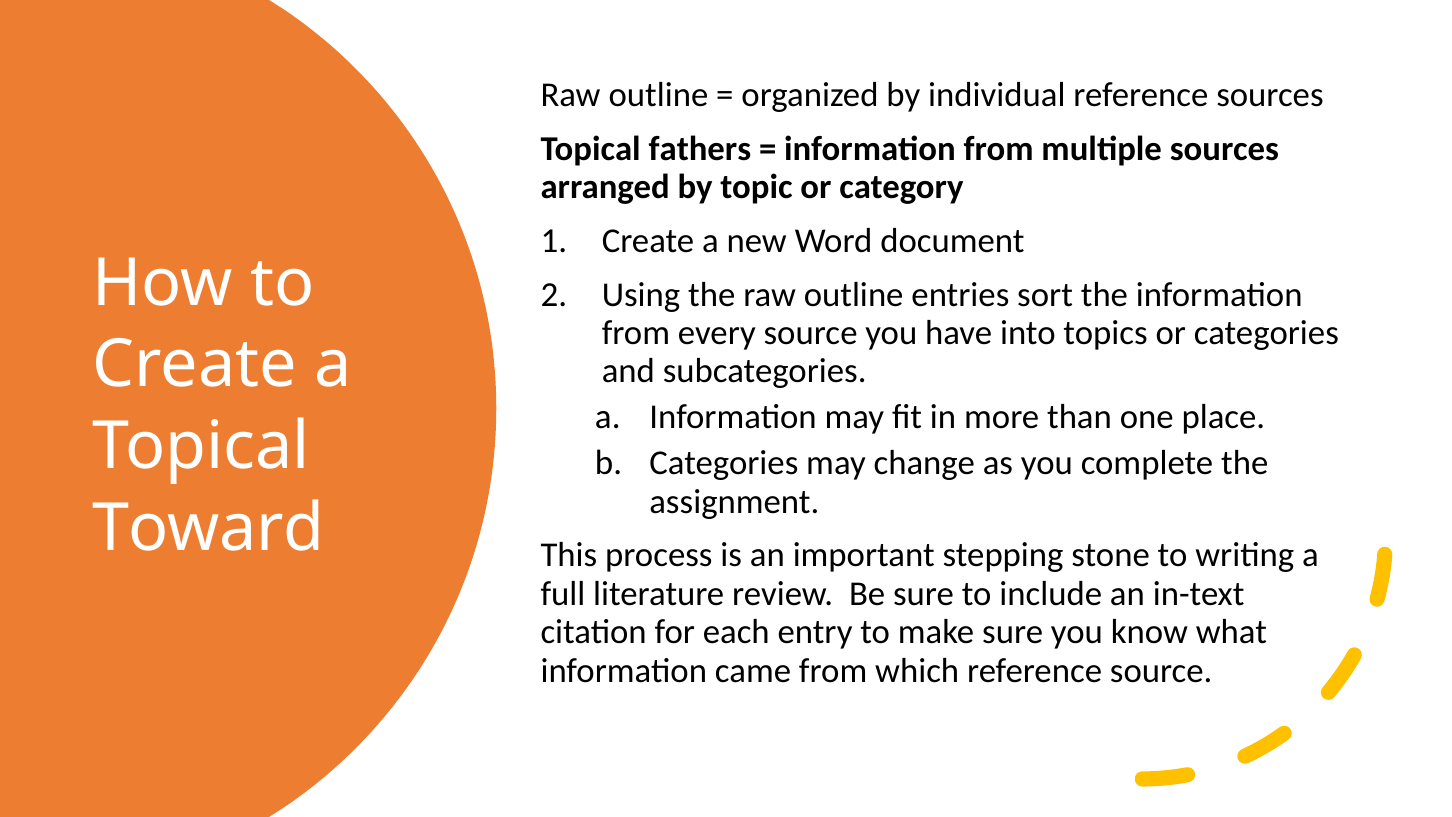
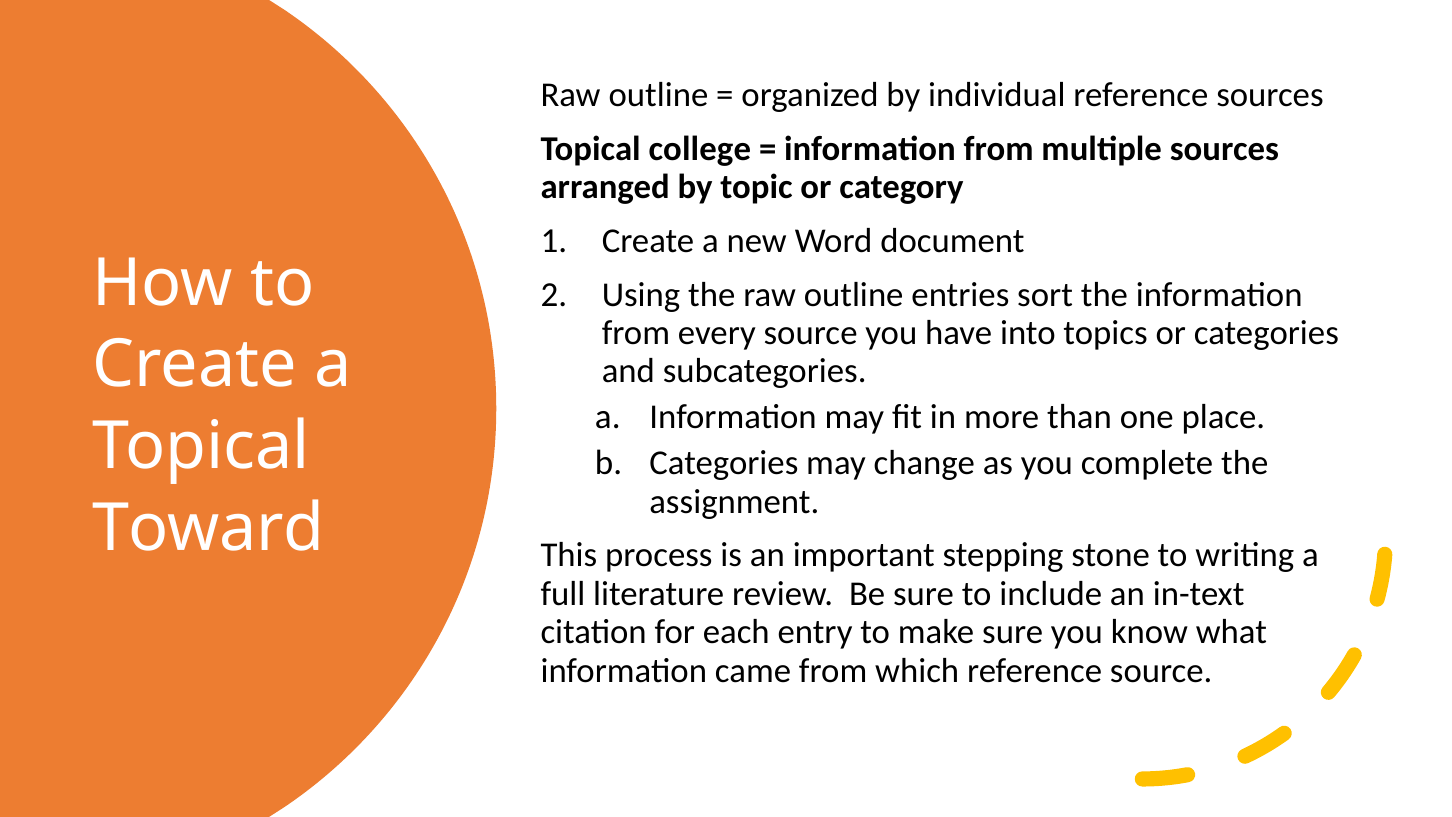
fathers: fathers -> college
